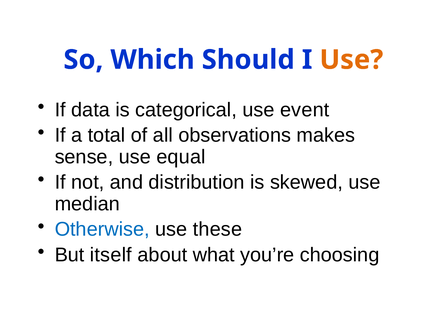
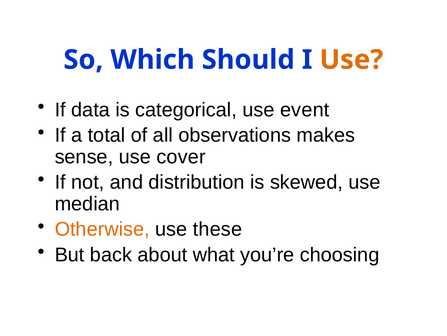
equal: equal -> cover
Otherwise colour: blue -> orange
itself: itself -> back
